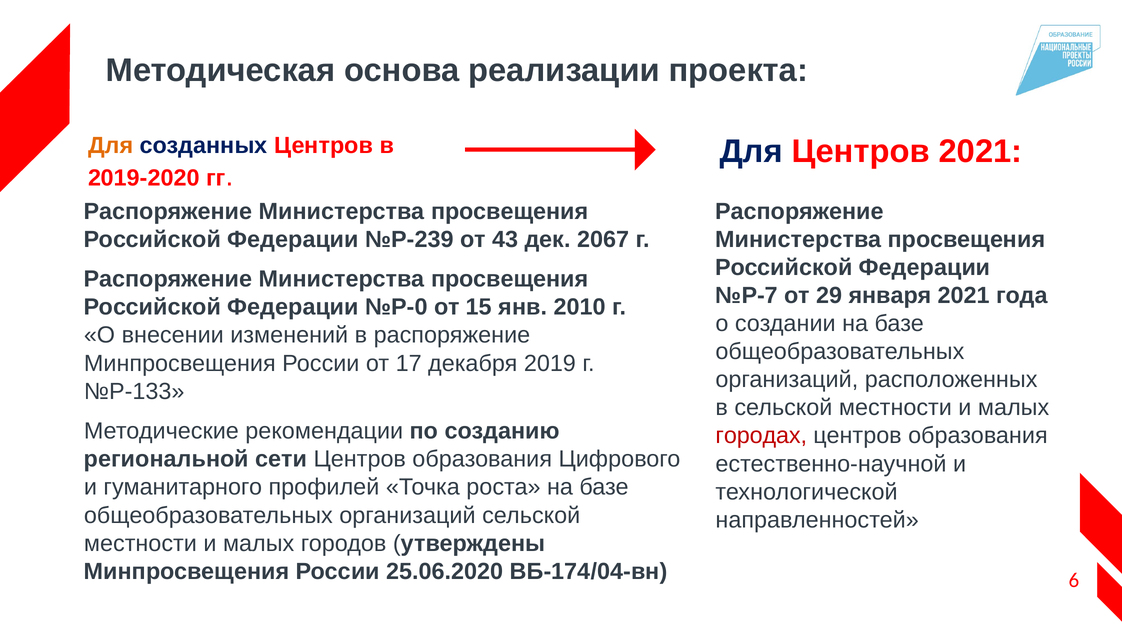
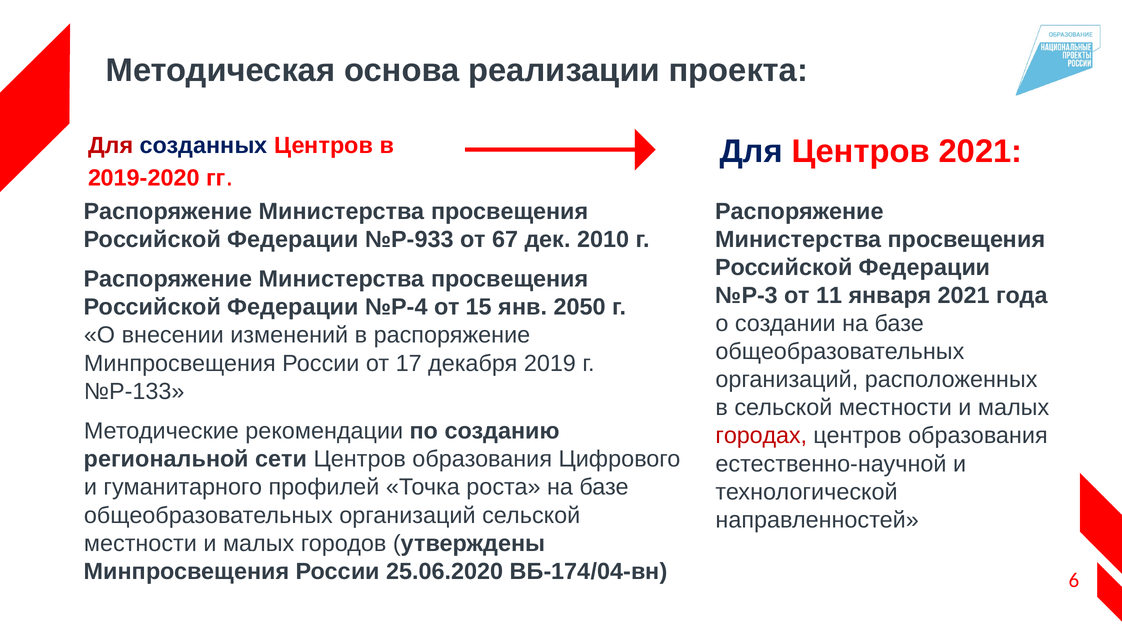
Для at (111, 145) colour: orange -> red
№P-239: №P-239 -> №P-933
43: 43 -> 67
2067: 2067 -> 2010
№P-7: №P-7 -> №P-3
29: 29 -> 11
№Р-0: №Р-0 -> №Р-4
2010: 2010 -> 2050
